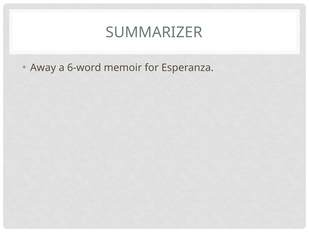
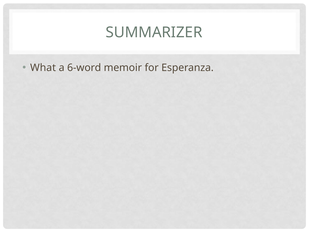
Away: Away -> What
